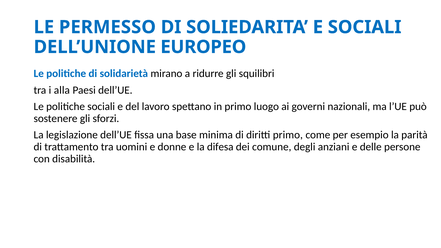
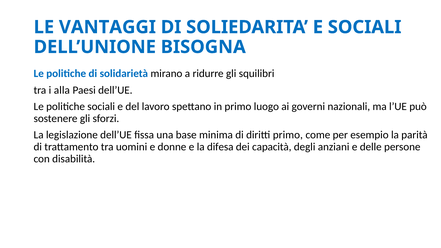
PERMESSO: PERMESSO -> VANTAGGI
EUROPEO: EUROPEO -> BISOGNA
comune: comune -> capacità
